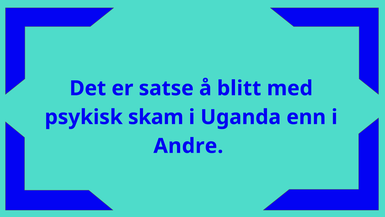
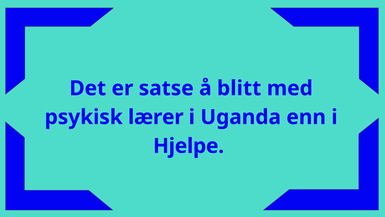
skam: skam -> lærer
Andre: Andre -> Hjelpe
